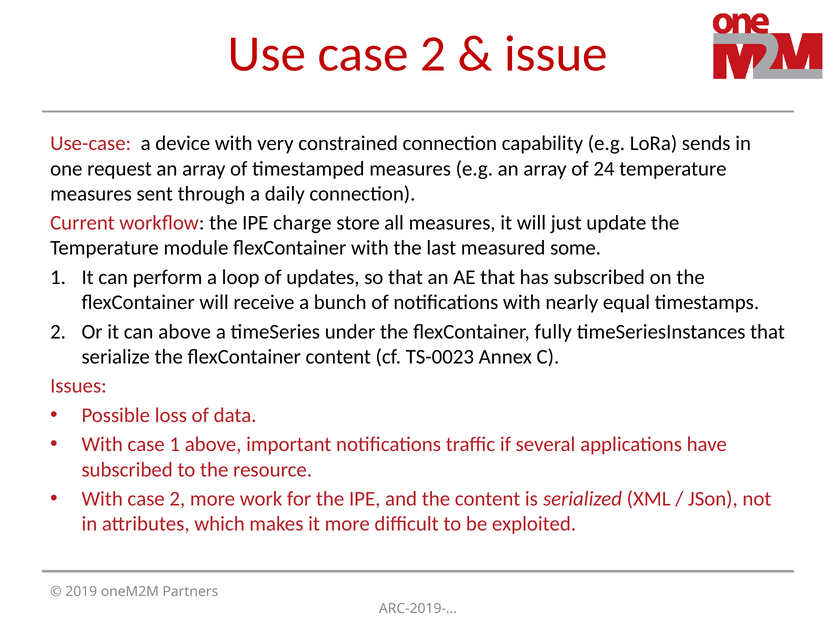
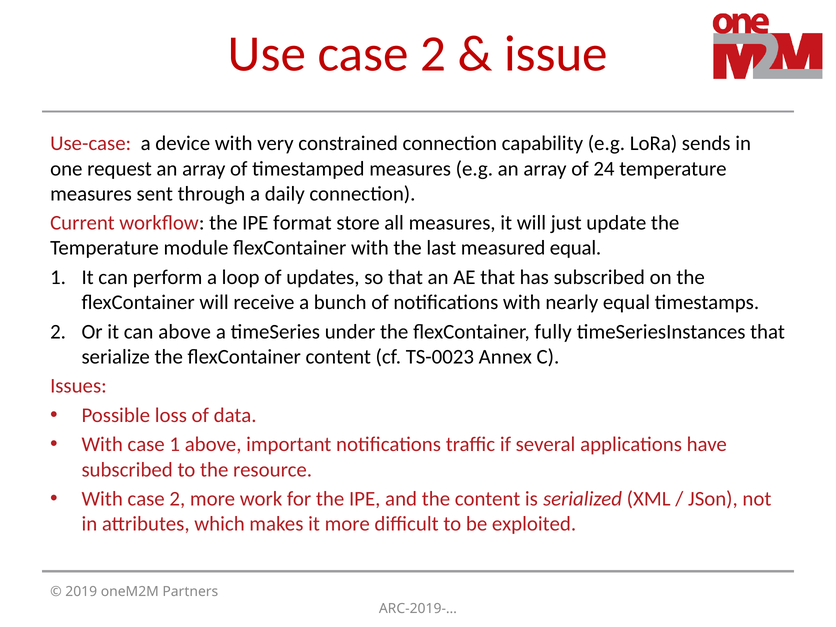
charge: charge -> format
measured some: some -> equal
